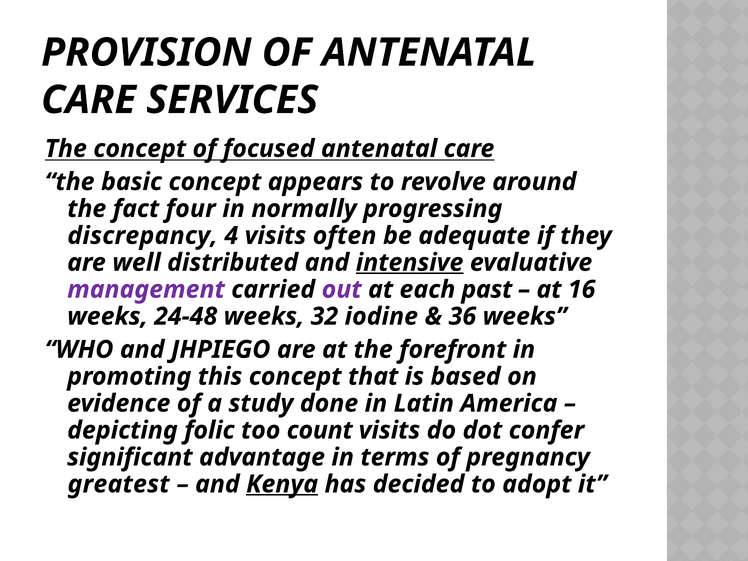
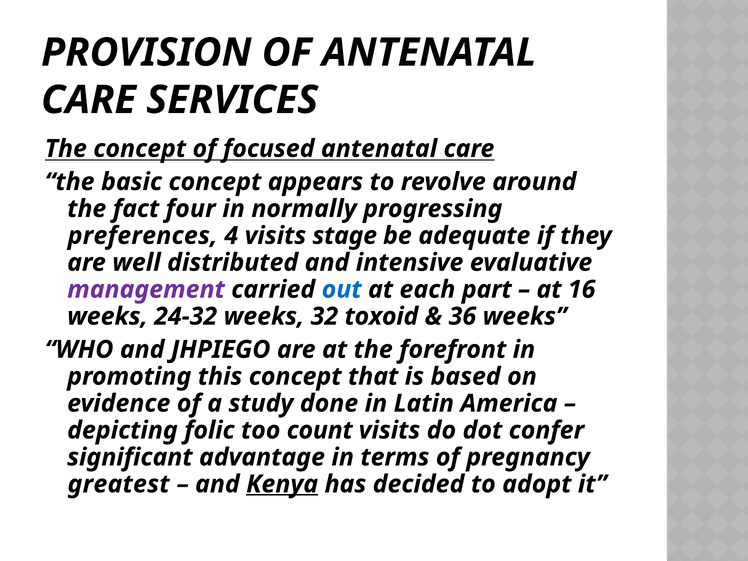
discrepancy: discrepancy -> preferences
often: often -> stage
intensive underline: present -> none
out colour: purple -> blue
past: past -> part
24-48: 24-48 -> 24-32
iodine: iodine -> toxoid
